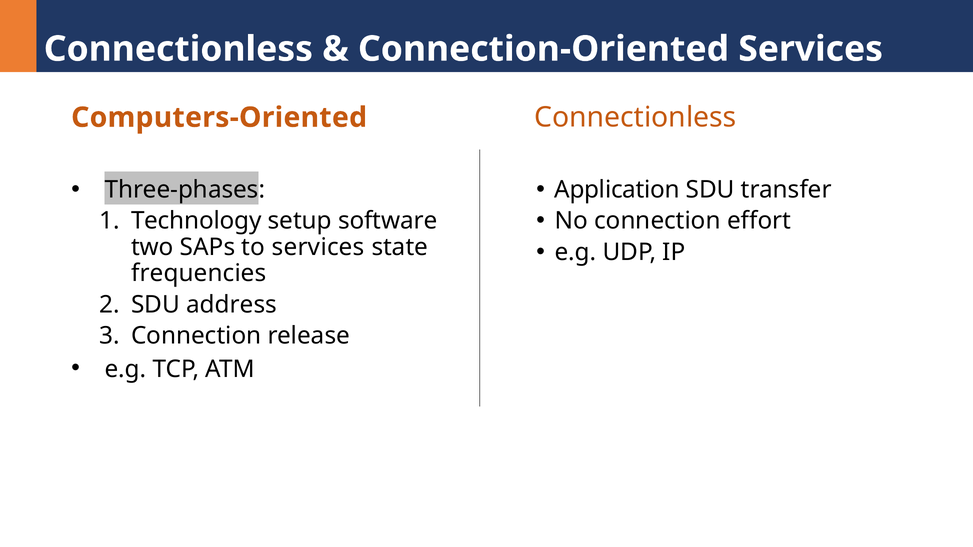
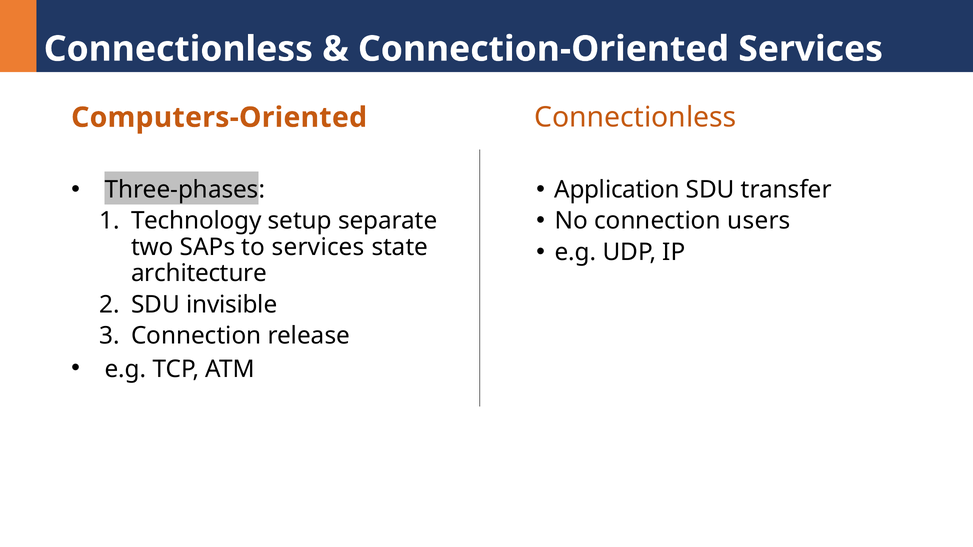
effort: effort -> users
software: software -> separate
frequencies: frequencies -> architecture
address: address -> invisible
